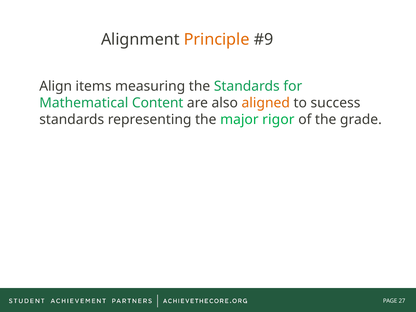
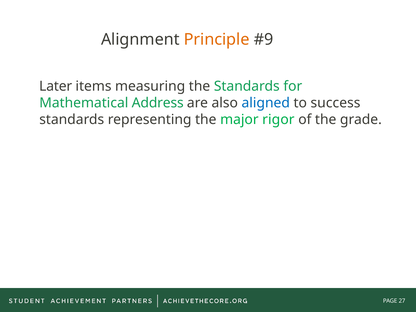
Align: Align -> Later
Content: Content -> Address
aligned colour: orange -> blue
